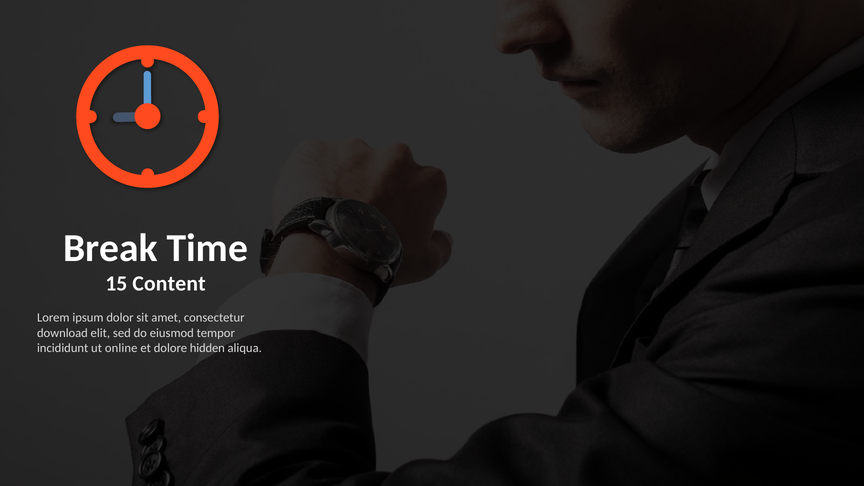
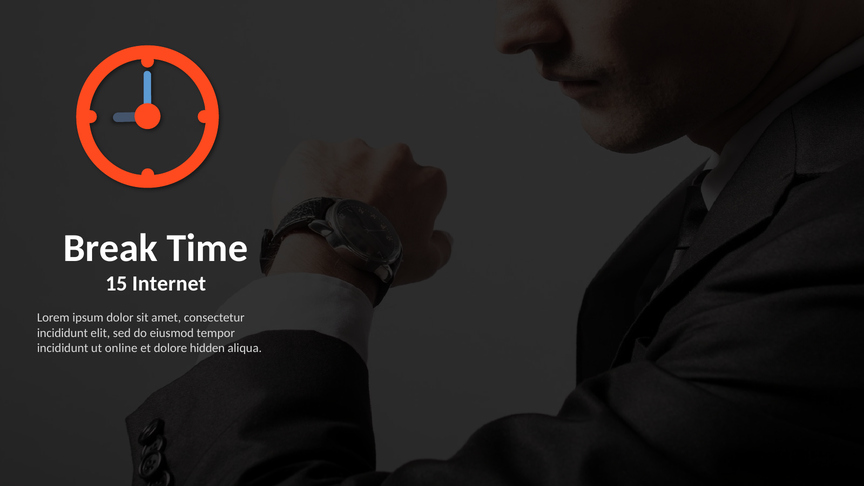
Content: Content -> Internet
download at (62, 333): download -> incididunt
